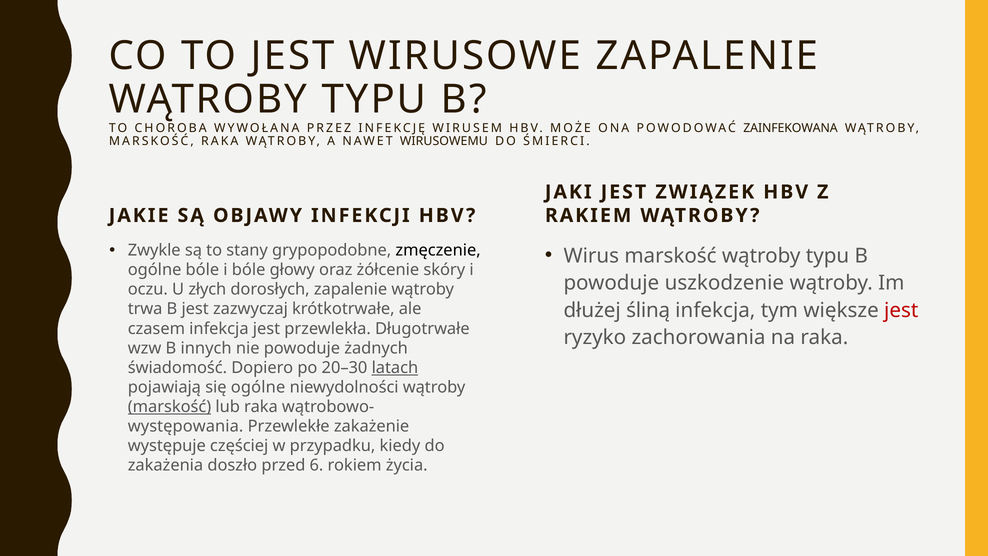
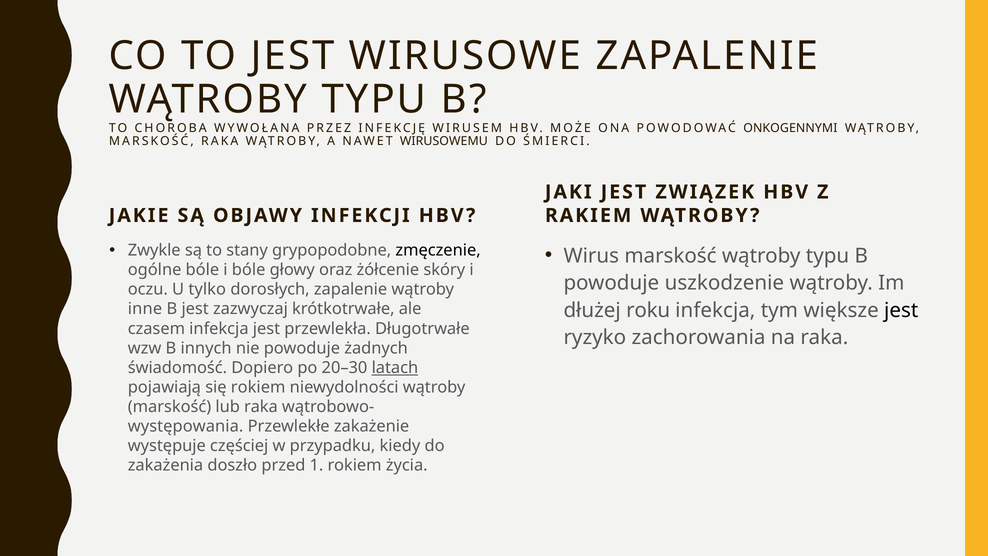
ZAINFEKOWANA: ZAINFEKOWANA -> ONKOGENNYMI
złych: złych -> tylko
trwa: trwa -> inne
śliną: śliną -> roku
jest at (901, 310) colour: red -> black
się ogólne: ogólne -> rokiem
marskość at (170, 407) underline: present -> none
6: 6 -> 1
